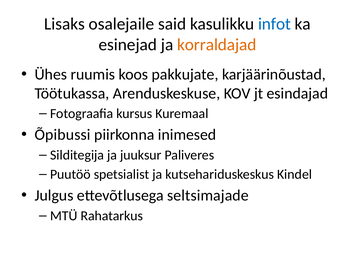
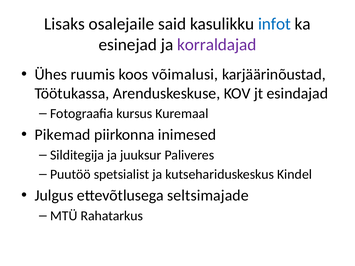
korraldajad colour: orange -> purple
pakkujate: pakkujate -> võimalusi
Õpibussi: Õpibussi -> Pikemad
